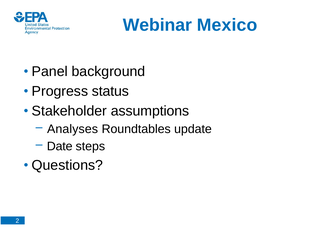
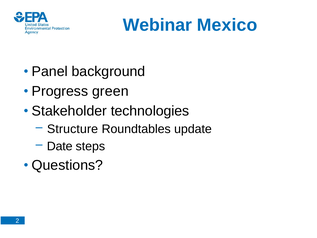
status: status -> green
assumptions: assumptions -> technologies
Analyses: Analyses -> Structure
